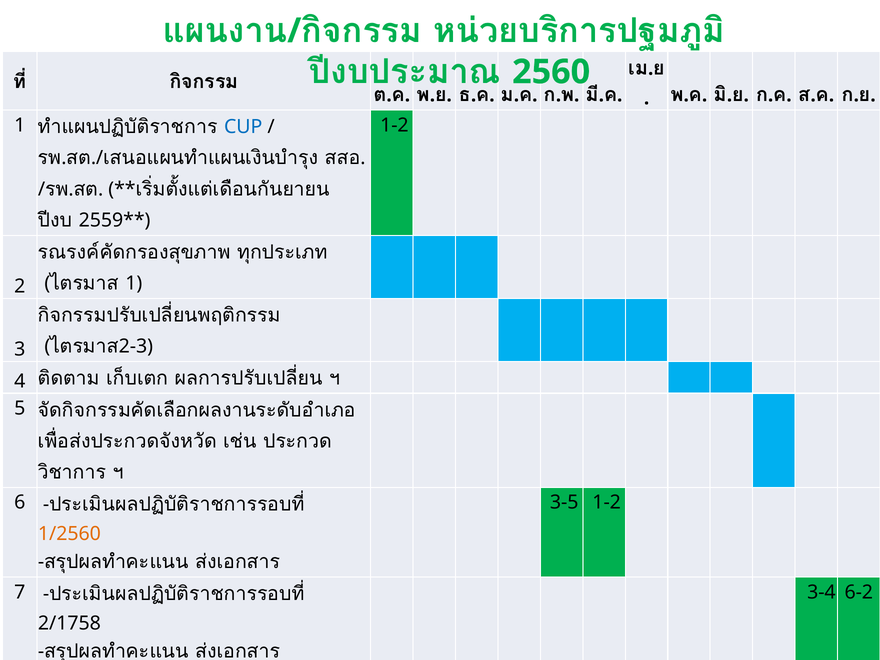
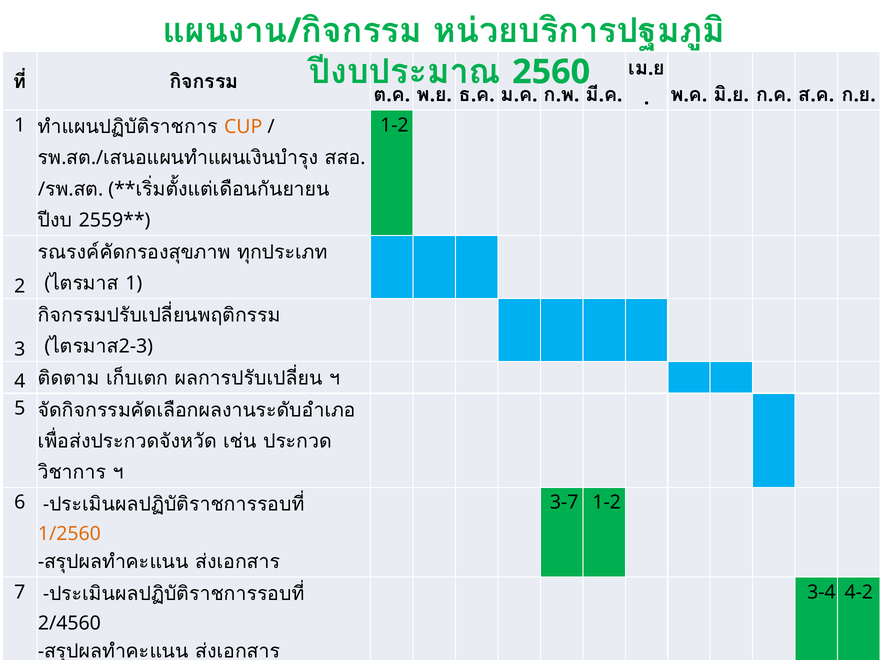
CUP colour: blue -> orange
3-5: 3-5 -> 3-7
6-2: 6-2 -> 4-2
2/1758: 2/1758 -> 2/4560
